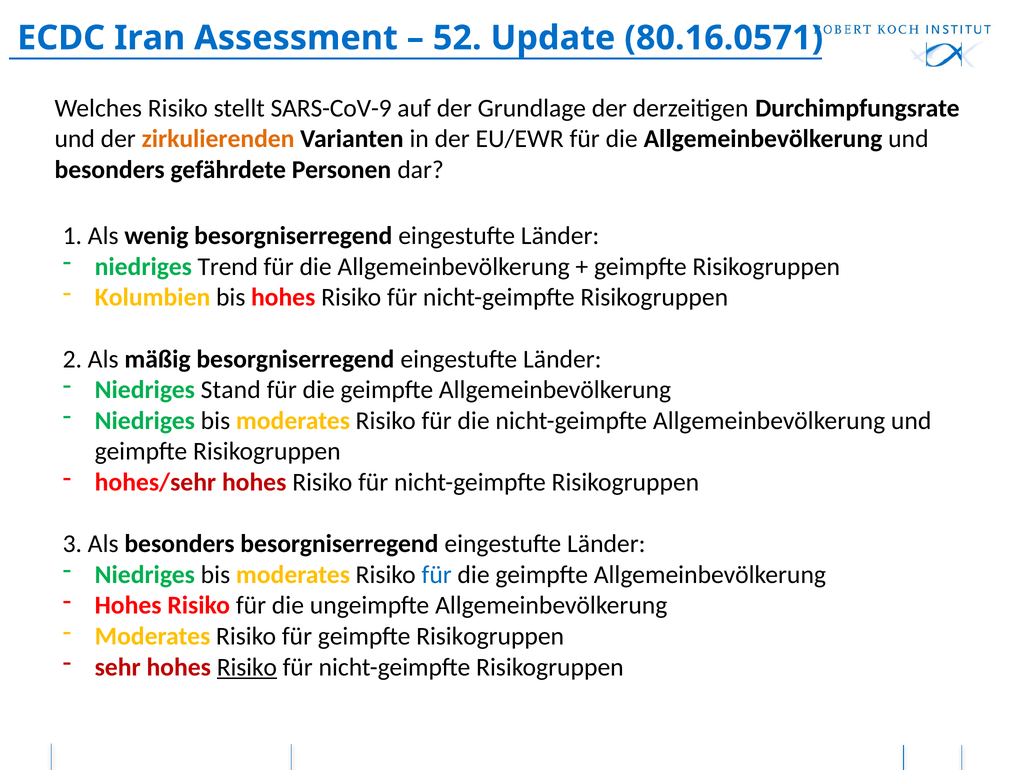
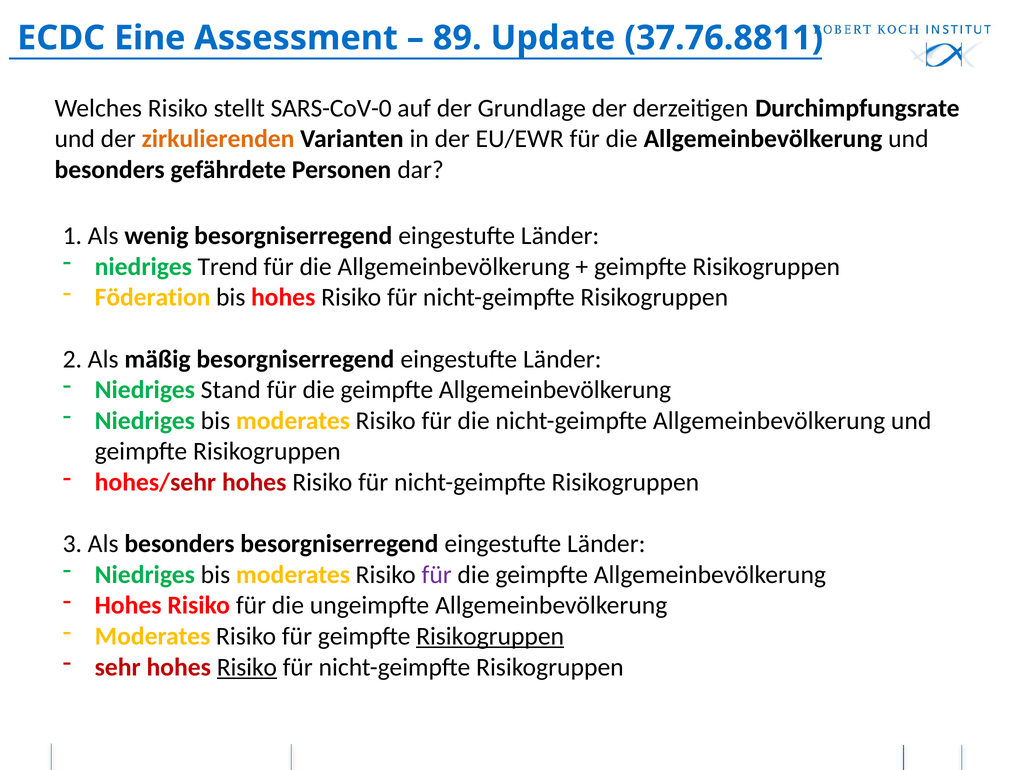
Iran: Iran -> Eine
52: 52 -> 89
80.16.0571: 80.16.0571 -> 37.76.8811
SARS-CoV-9: SARS-CoV-9 -> SARS-CoV-0
Kolumbien: Kolumbien -> Föderation
für at (437, 575) colour: blue -> purple
Risikogruppen at (490, 637) underline: none -> present
